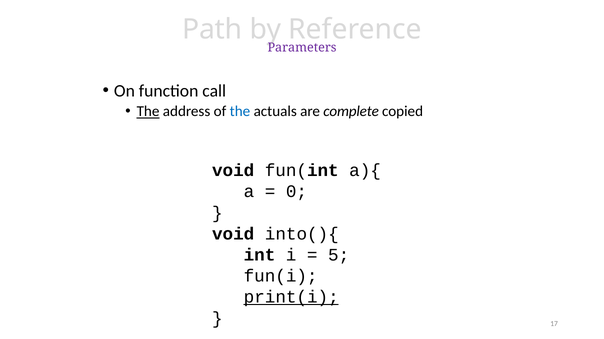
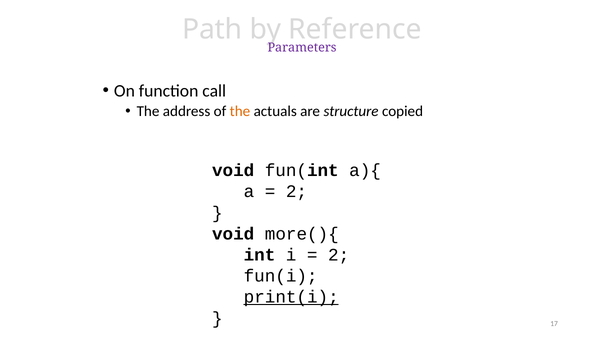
The at (148, 112) underline: present -> none
the at (240, 112) colour: blue -> orange
complete: complete -> structure
0 at (296, 192): 0 -> 2
into(){: into(){ -> more(){
5 at (339, 255): 5 -> 2
